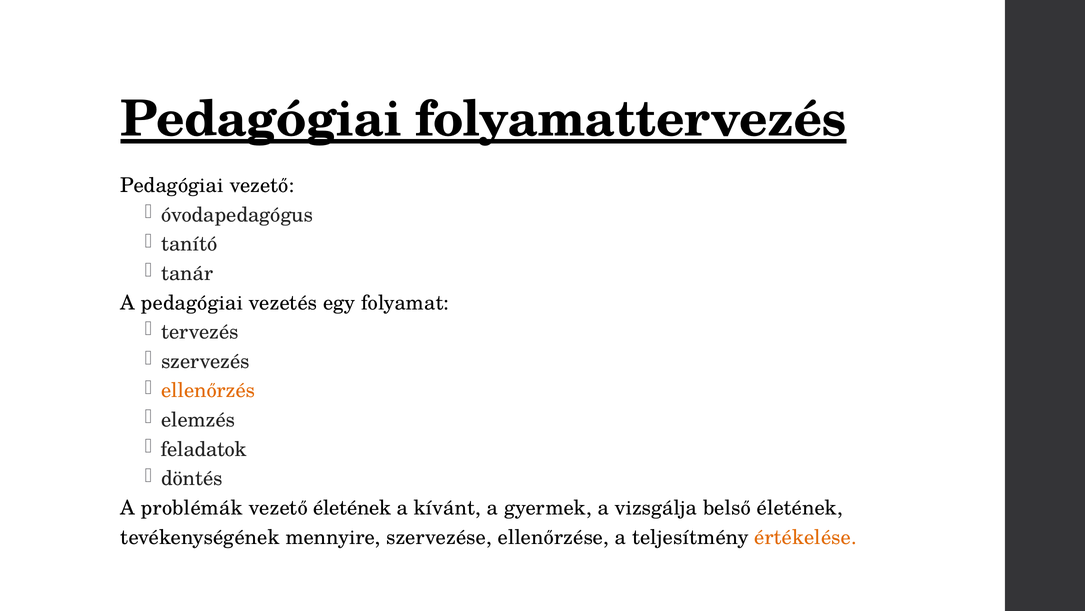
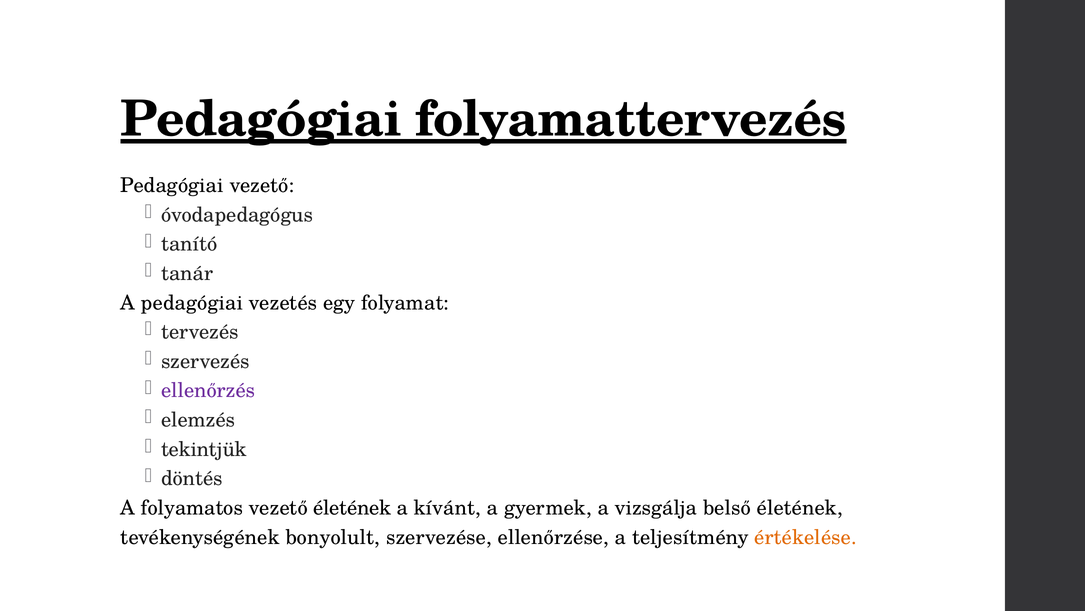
ellenőrzés colour: orange -> purple
feladatok: feladatok -> tekintjük
problémák: problémák -> folyamatos
mennyire: mennyire -> bonyolult
